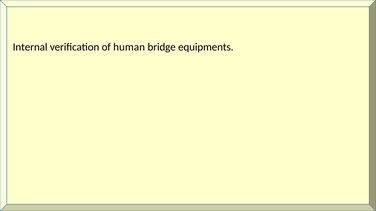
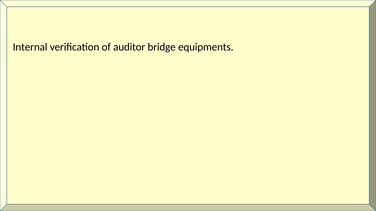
human: human -> auditor
